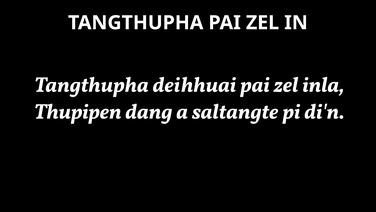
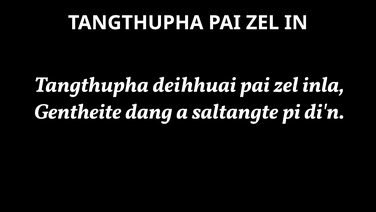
Thupipen: Thupipen -> Gentheite
